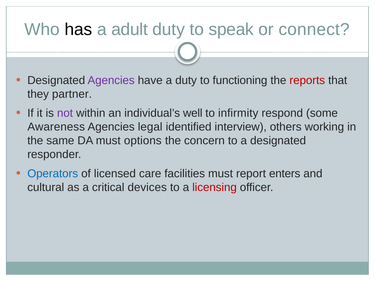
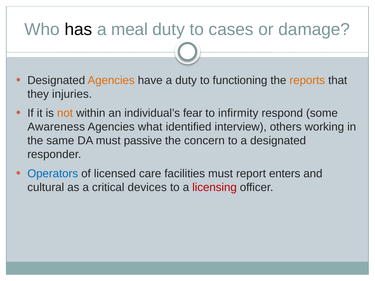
adult: adult -> meal
speak: speak -> cases
connect: connect -> damage
Agencies at (111, 80) colour: purple -> orange
reports colour: red -> orange
partner: partner -> injuries
not colour: purple -> orange
well: well -> fear
legal: legal -> what
options: options -> passive
